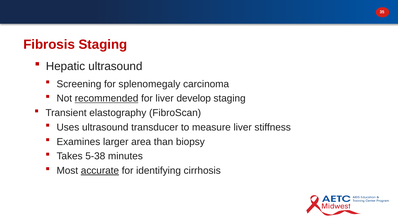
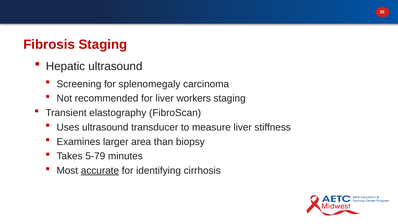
recommended underline: present -> none
develop: develop -> workers
5-38: 5-38 -> 5-79
